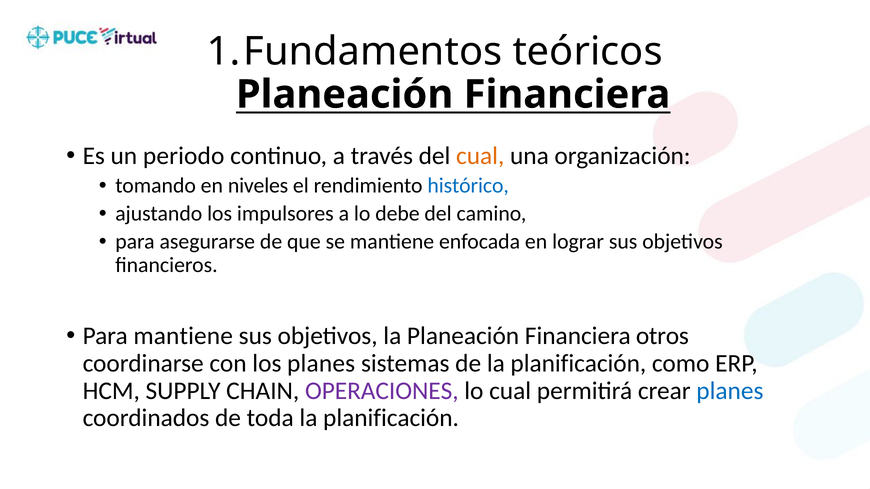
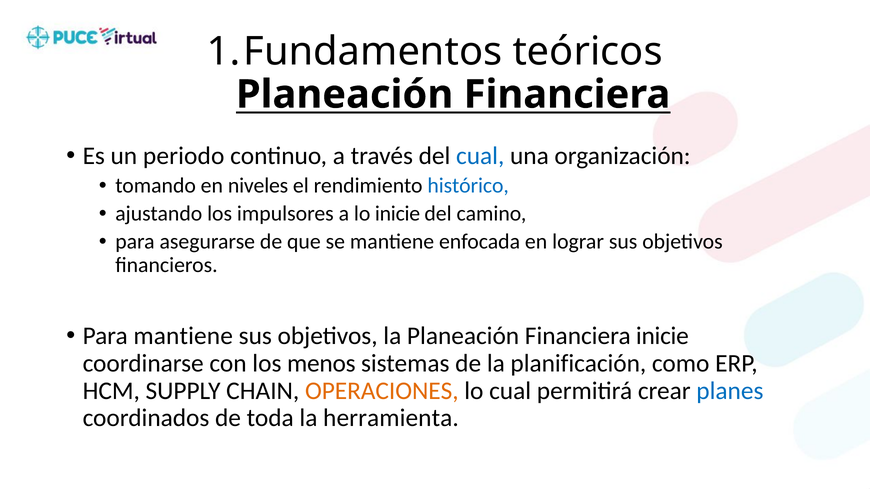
cual at (480, 156) colour: orange -> blue
lo debe: debe -> inicie
Financiera otros: otros -> inicie
los planes: planes -> menos
OPERACIONES colour: purple -> orange
toda la planificación: planificación -> herramienta
